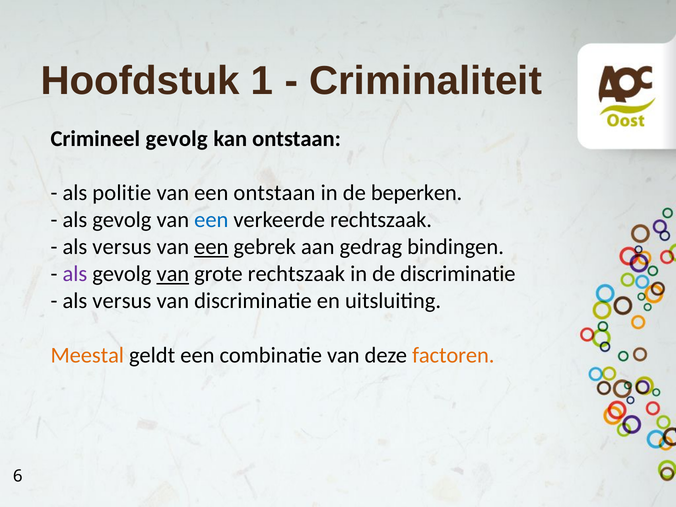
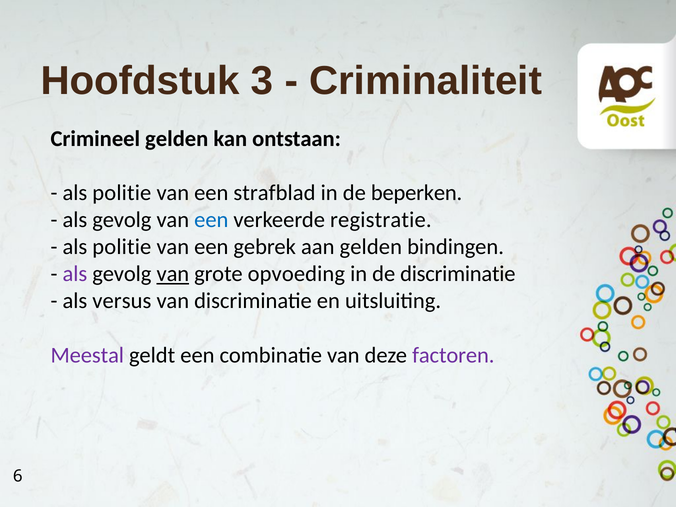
1: 1 -> 3
Crimineel gevolg: gevolg -> gelden
een ontstaan: ontstaan -> strafblad
verkeerde rechtszaak: rechtszaak -> registratie
versus at (122, 247): versus -> politie
een at (211, 247) underline: present -> none
aan gedrag: gedrag -> gelden
grote rechtszaak: rechtszaak -> opvoeding
Meestal colour: orange -> purple
factoren colour: orange -> purple
